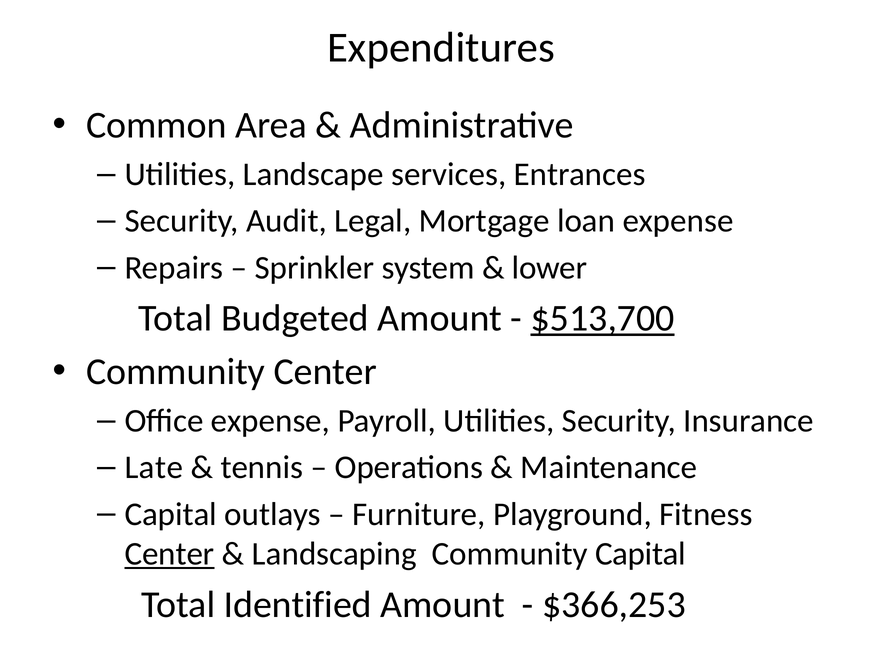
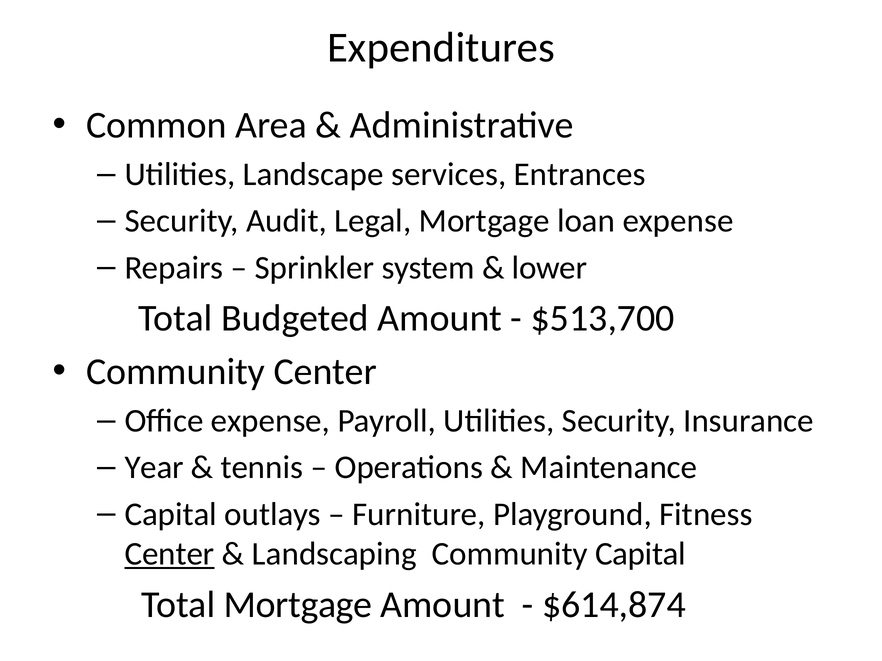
$513,700 underline: present -> none
Late: Late -> Year
Total Identified: Identified -> Mortgage
$366,253: $366,253 -> $614,874
